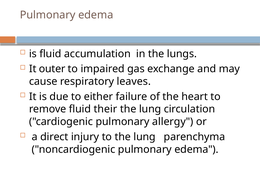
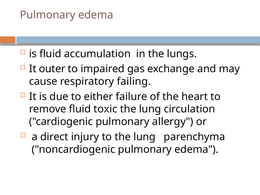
leaves: leaves -> failing
their: their -> toxic
